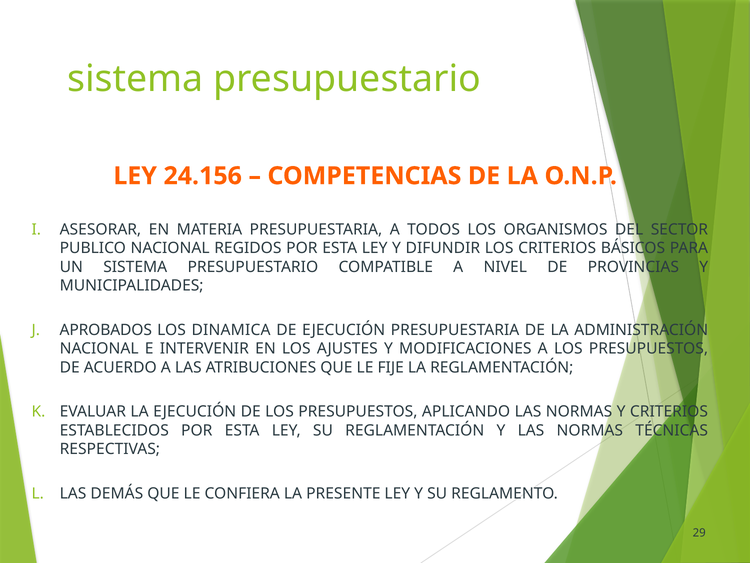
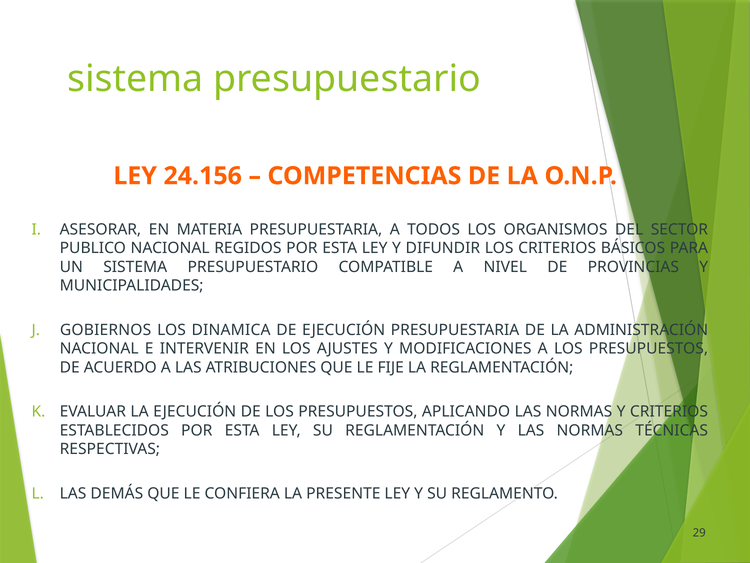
APROBADOS: APROBADOS -> GOBIERNOS
